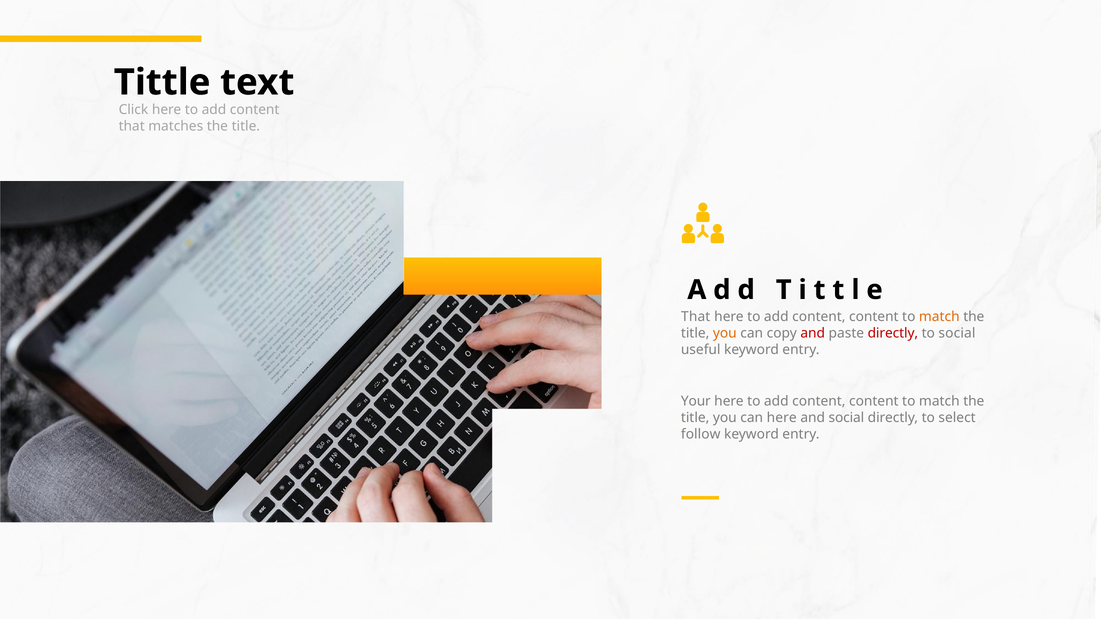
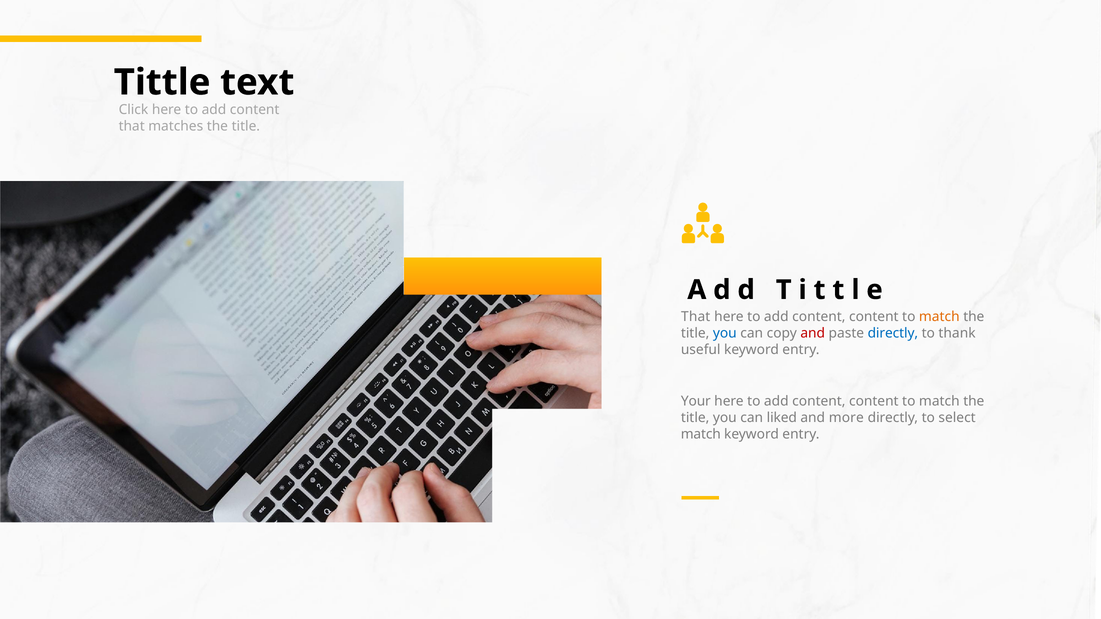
you at (725, 333) colour: orange -> blue
directly at (893, 333) colour: red -> blue
to social: social -> thank
can here: here -> liked
and social: social -> more
follow at (701, 435): follow -> match
